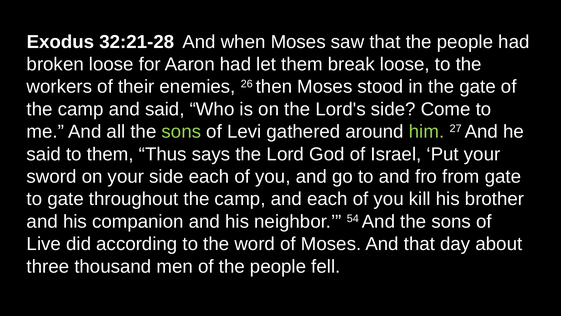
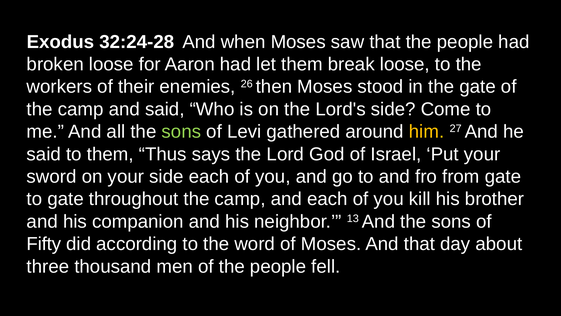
32:21-28: 32:21-28 -> 32:24-28
him colour: light green -> yellow
54: 54 -> 13
Live: Live -> Fifty
